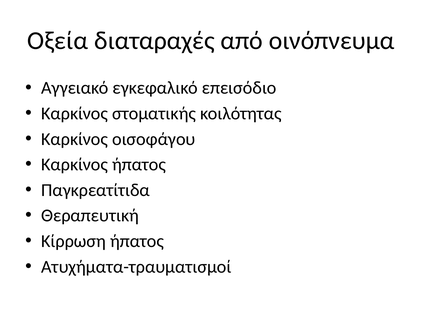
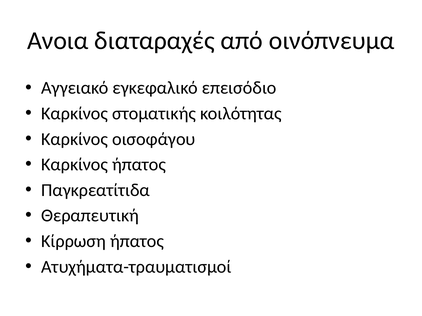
Οξεία: Οξεία -> Ανοια
